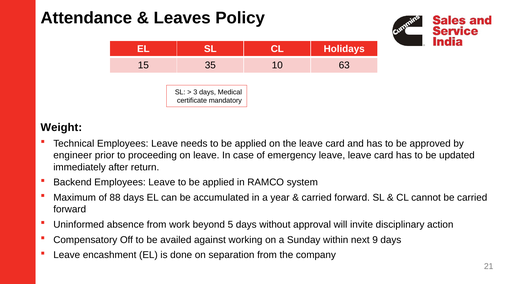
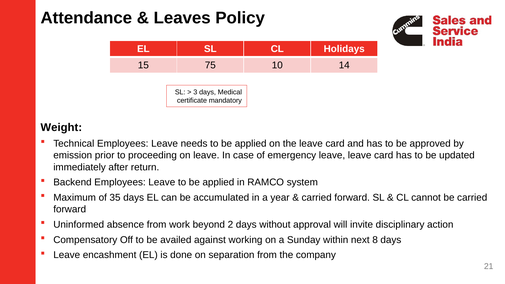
35: 35 -> 75
63: 63 -> 14
engineer: engineer -> emission
88: 88 -> 35
5: 5 -> 2
9: 9 -> 8
